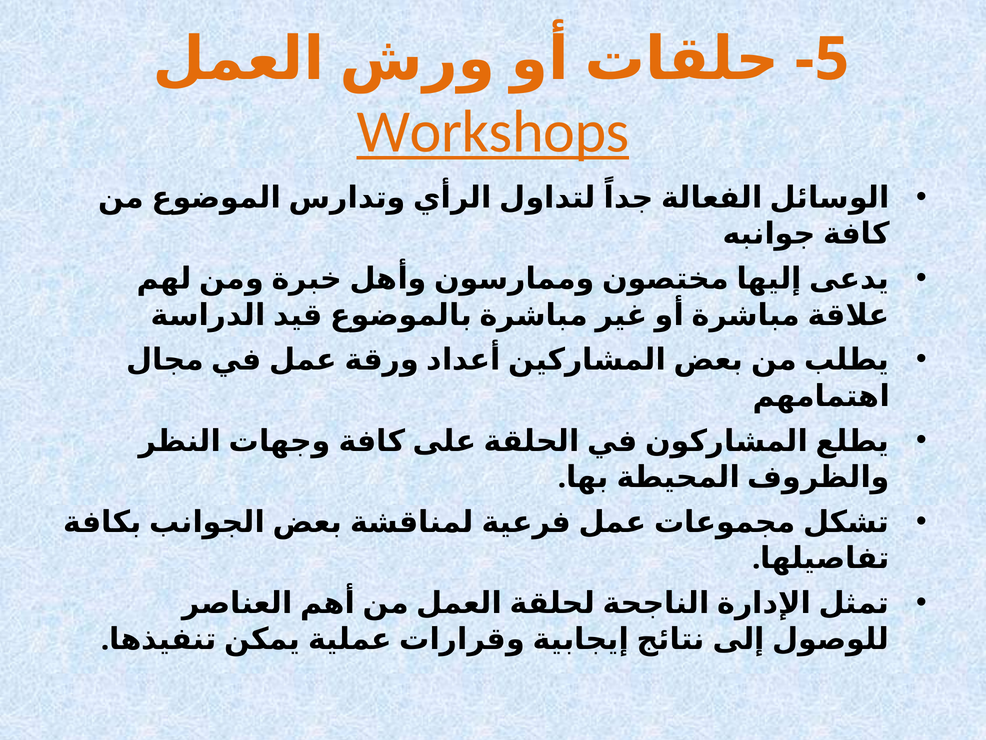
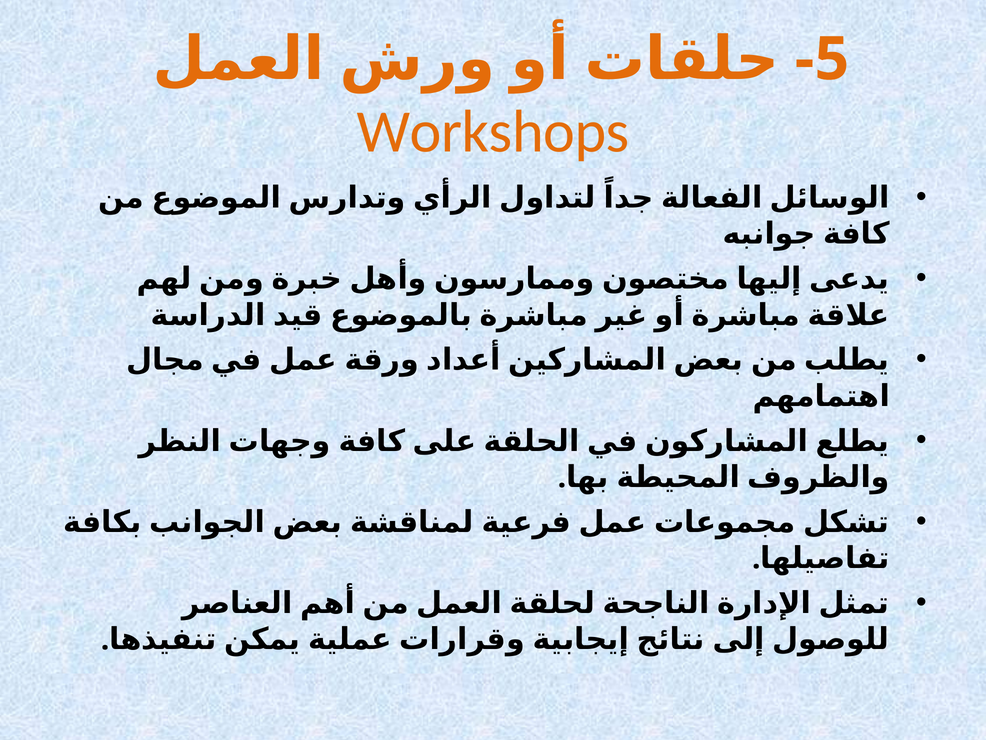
Workshops underline: present -> none
